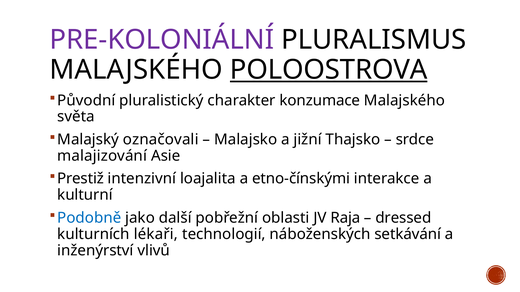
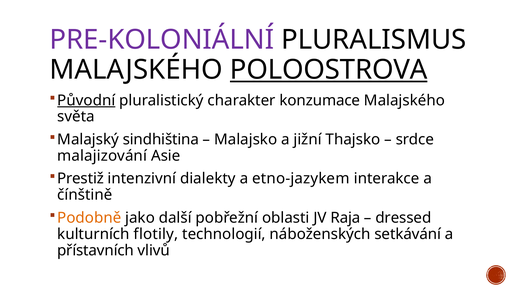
Původní underline: none -> present
označovali: označovali -> sindhiština
loajalita: loajalita -> dialekty
etno-čínskými: etno-čínskými -> etno-jazykem
kulturní: kulturní -> čínštině
Podobně colour: blue -> orange
lékaři: lékaři -> flotily
inženýrství: inženýrství -> přístavních
